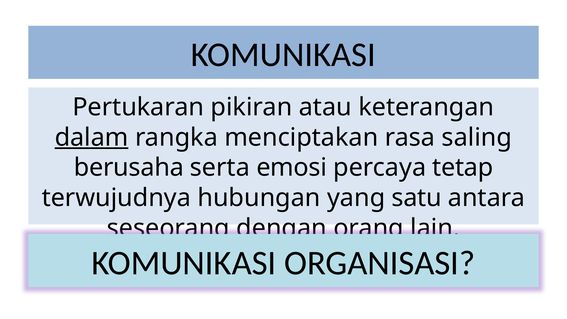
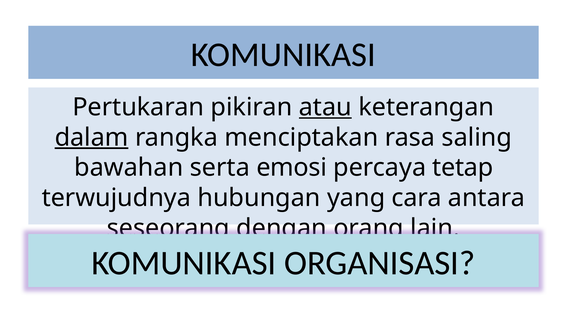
atau underline: none -> present
berusaha: berusaha -> bawahan
satu: satu -> cara
